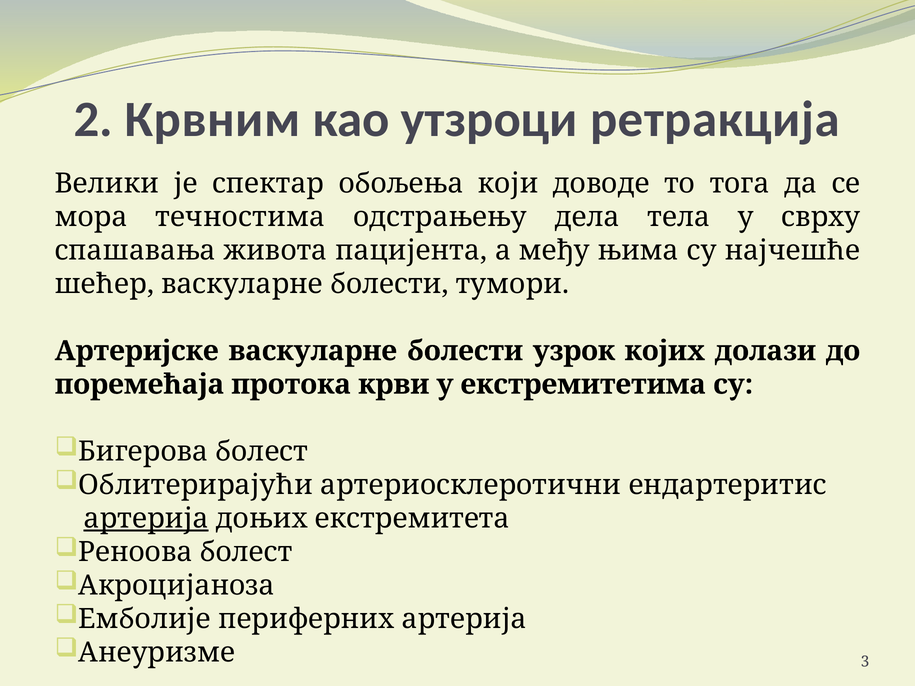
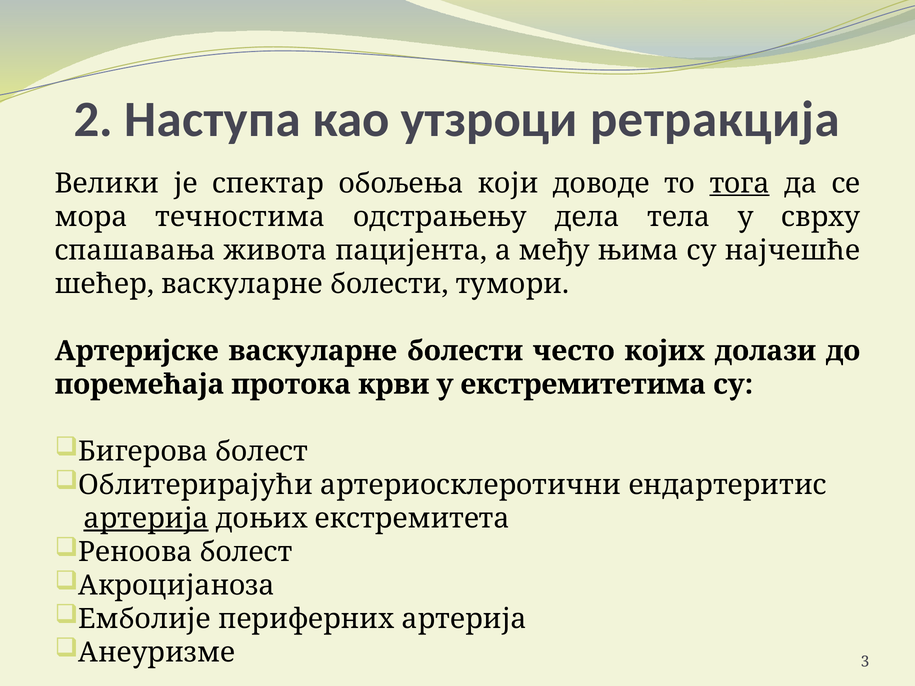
Крвним: Крвним -> Наступа
тога underline: none -> present
узрок: узрок -> често
